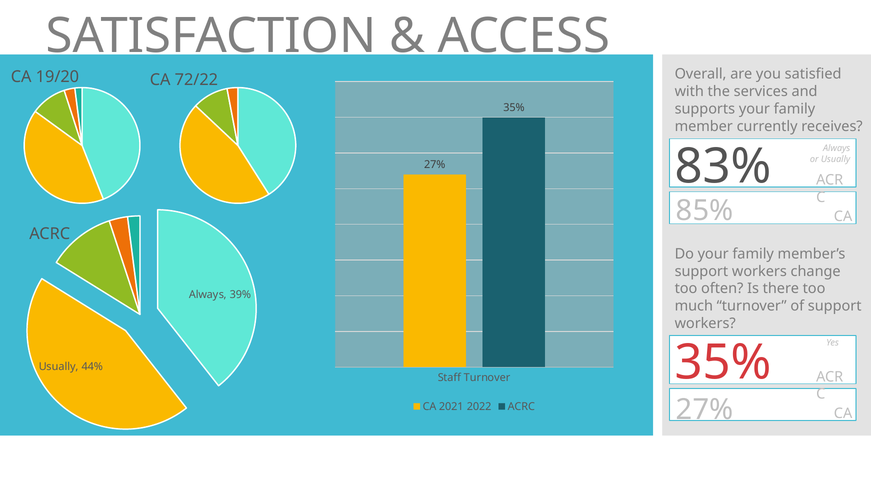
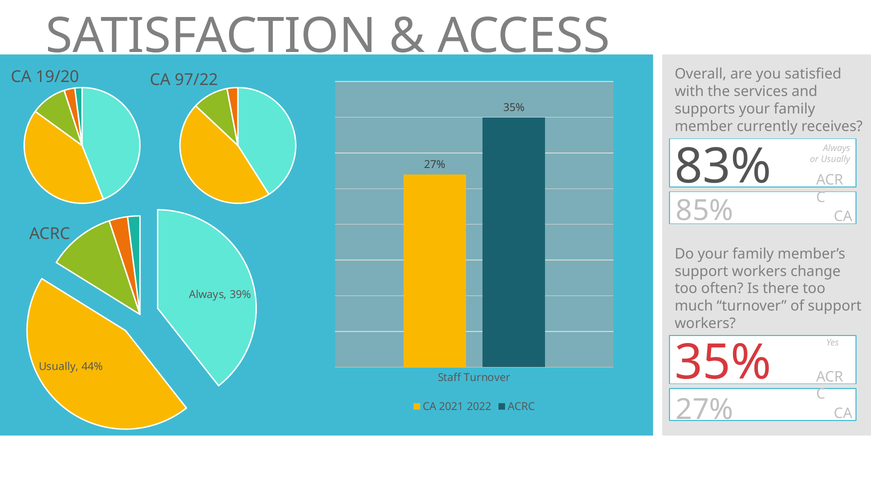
72/22: 72/22 -> 97/22
